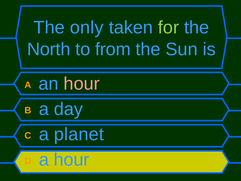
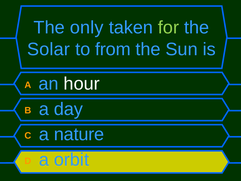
North: North -> Solar
hour at (82, 84) colour: pink -> white
planet: planet -> nature
a hour: hour -> orbit
